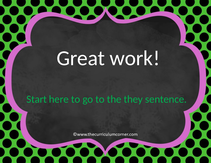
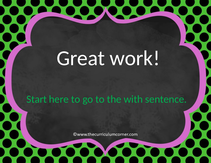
they: they -> with
